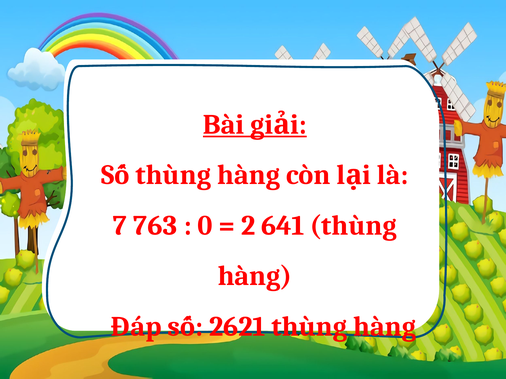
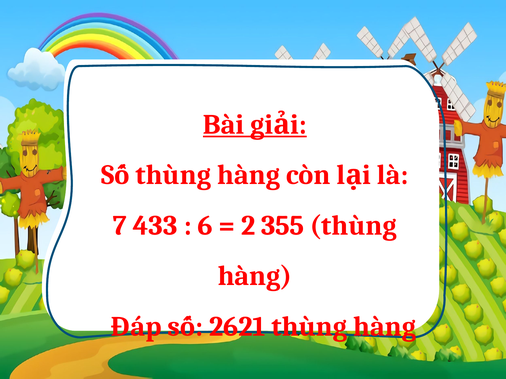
763: 763 -> 433
0: 0 -> 6
641: 641 -> 355
